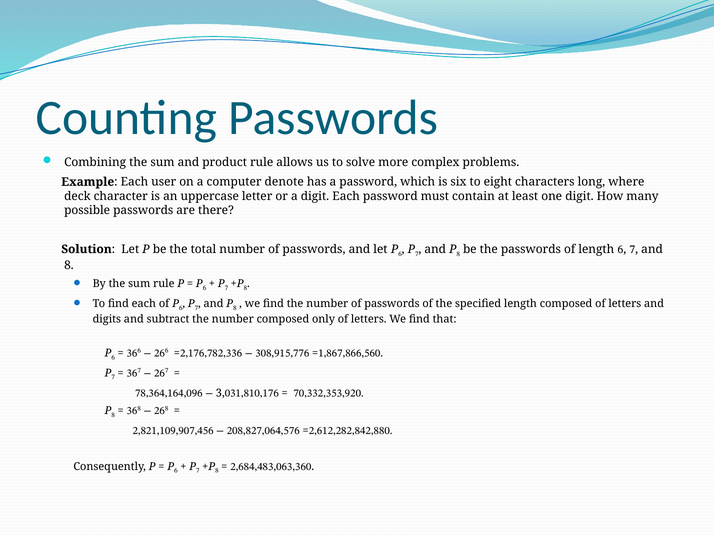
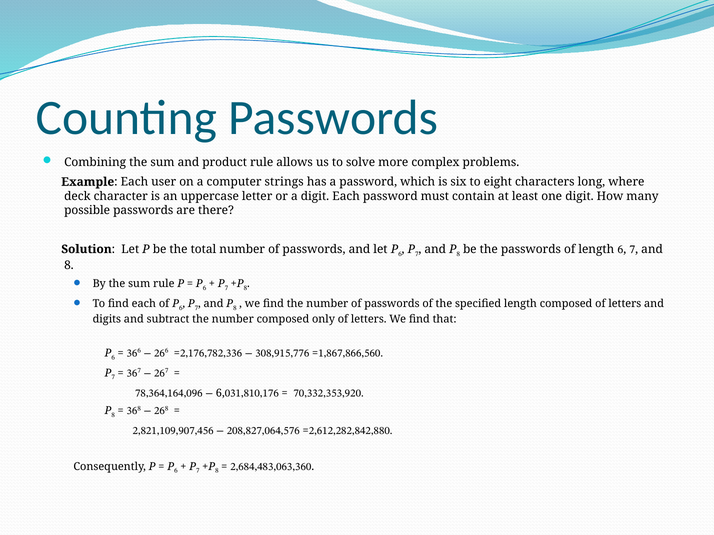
denote: denote -> strings
3 at (220, 393): 3 -> 6
